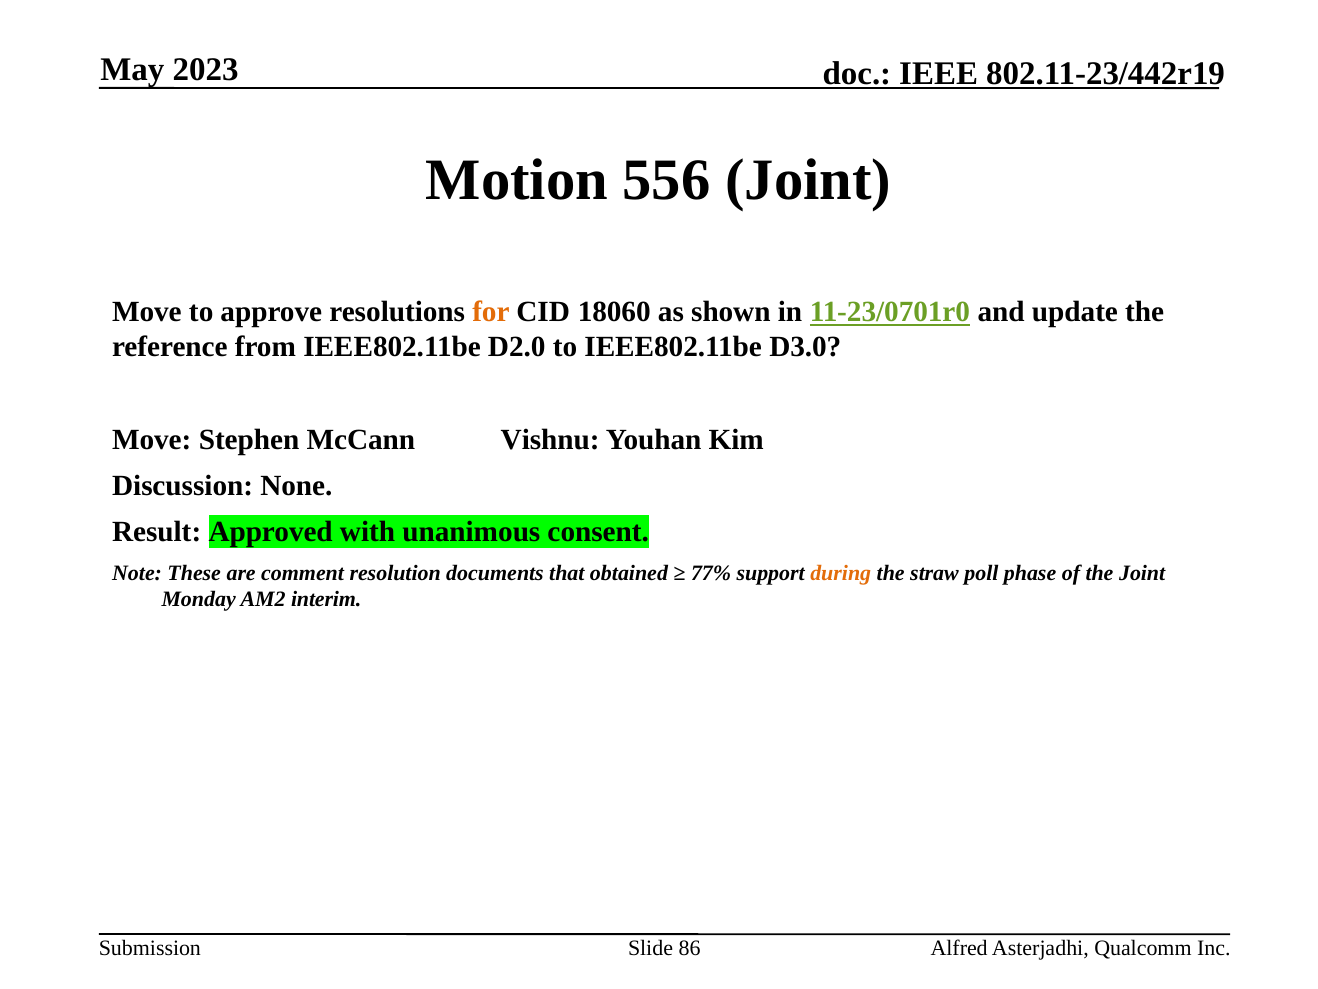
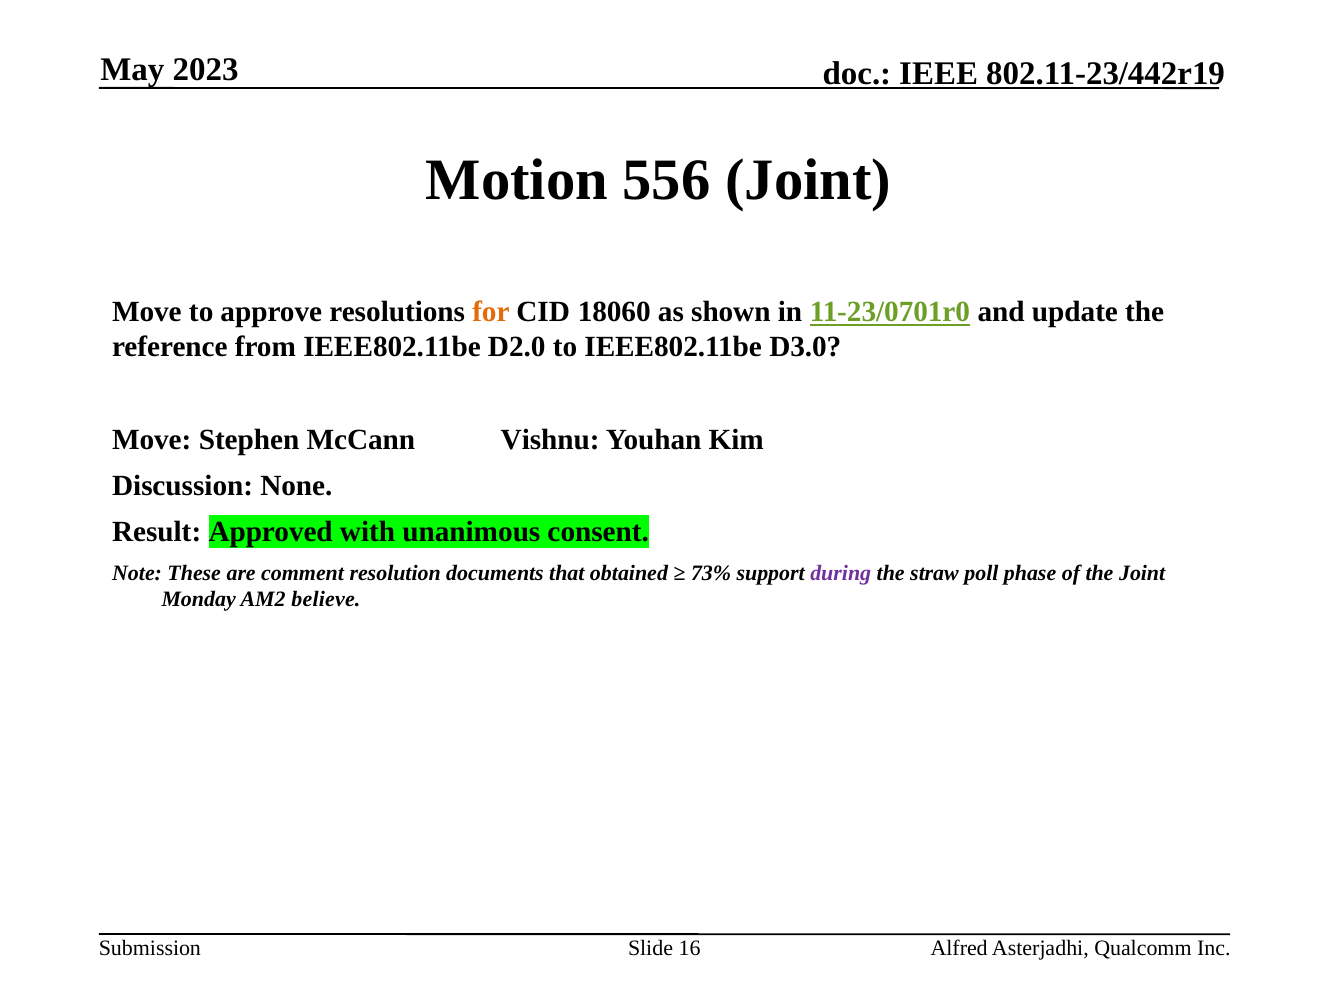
77%: 77% -> 73%
during colour: orange -> purple
interim: interim -> believe
86: 86 -> 16
